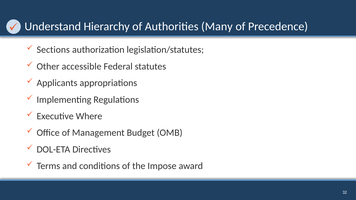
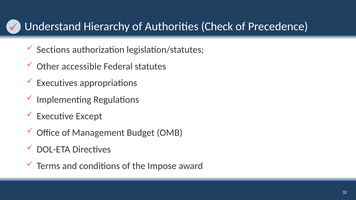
Many: Many -> Check
Applicants: Applicants -> Executives
Where: Where -> Except
